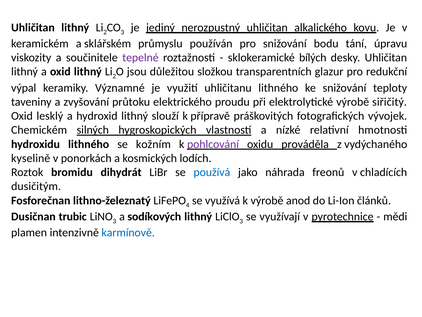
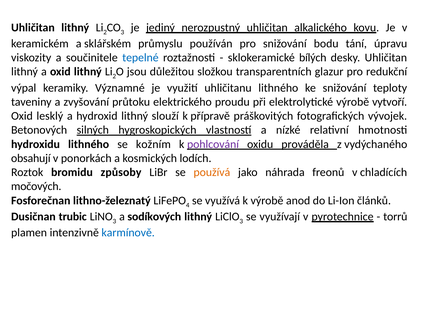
tepelné colour: purple -> blue
siřičitý: siřičitý -> vytvoří
Chemickém: Chemickém -> Betonových
kyselině: kyselině -> obsahují
dihydrát: dihydrát -> způsoby
používá colour: blue -> orange
dusičitým: dusičitým -> močových
mědi: mědi -> torrů
